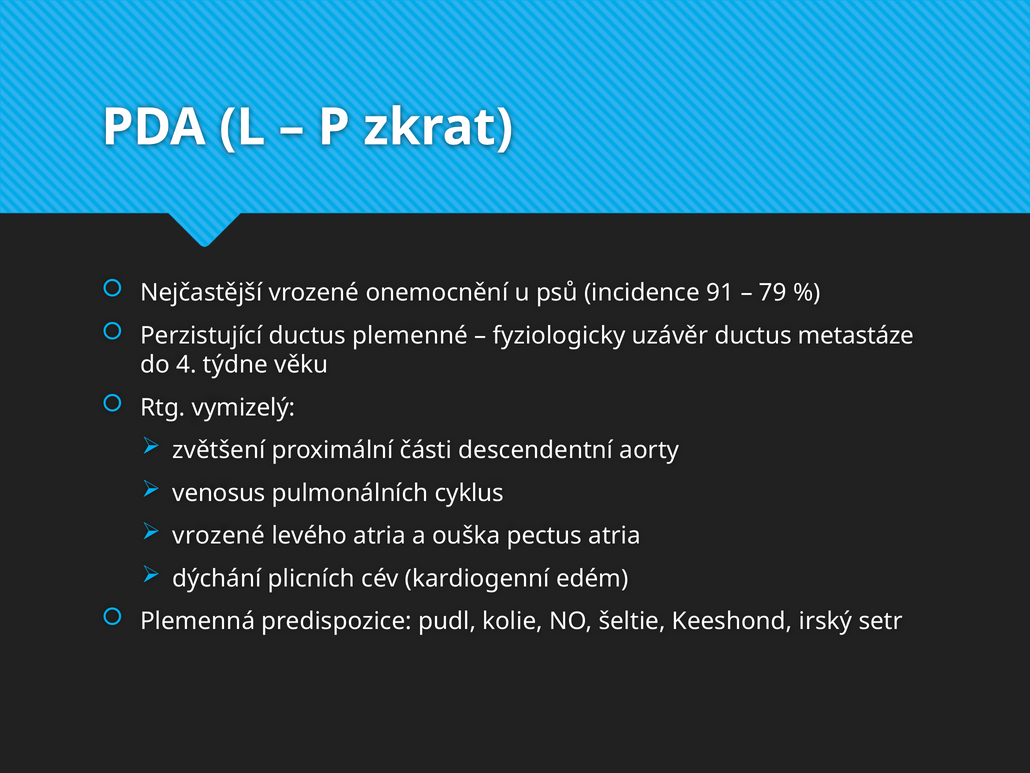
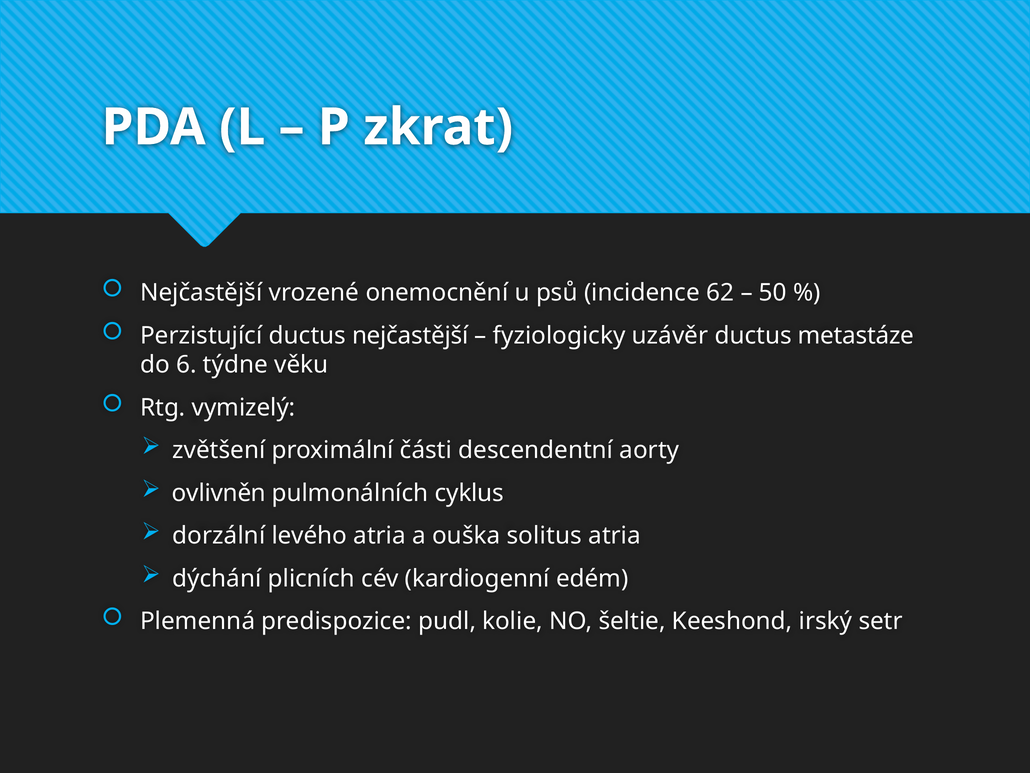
91: 91 -> 62
79: 79 -> 50
ductus plemenné: plemenné -> nejčastější
4: 4 -> 6
venosus: venosus -> ovlivněn
vrozené at (219, 535): vrozené -> dorzální
pectus: pectus -> solitus
